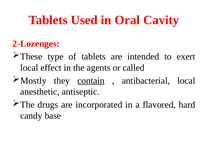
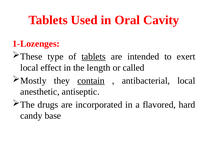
2-Lozenges: 2-Lozenges -> 1-Lozenges
tablets at (94, 57) underline: none -> present
agents: agents -> length
